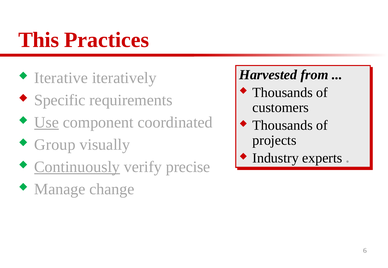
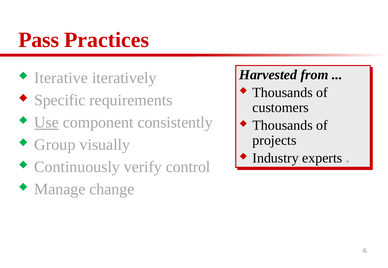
This: This -> Pass
coordinated: coordinated -> consistently
Continuously underline: present -> none
precise: precise -> control
